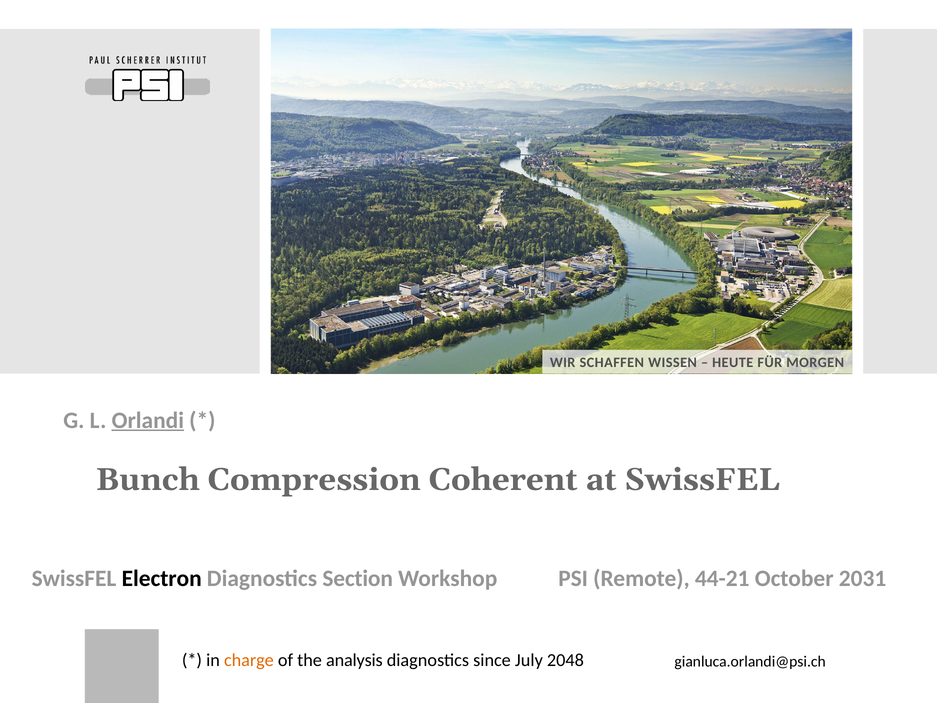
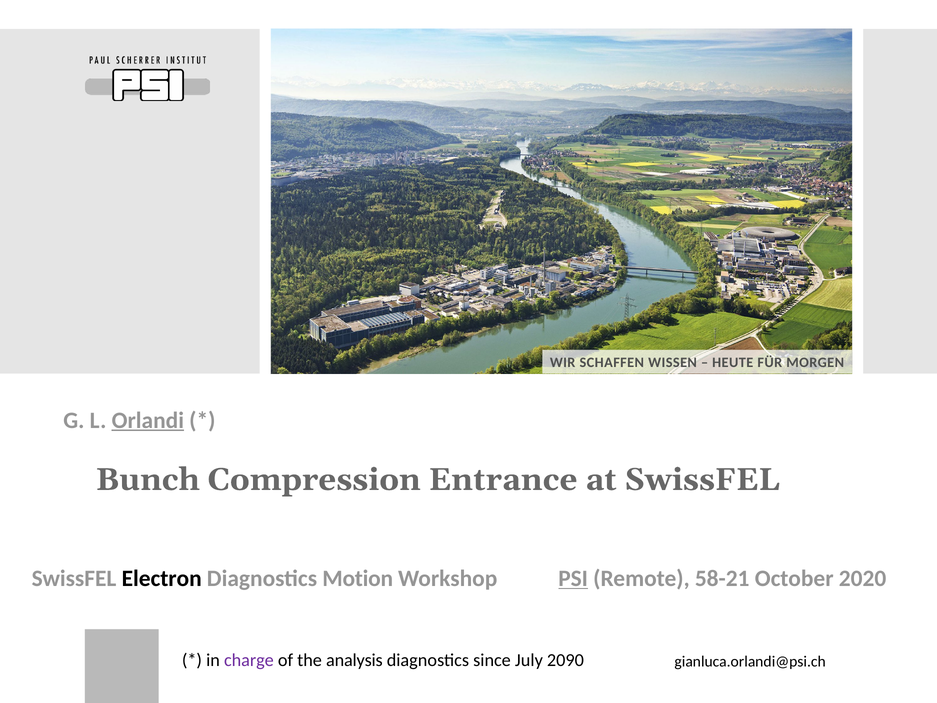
Coherent: Coherent -> Entrance
Section: Section -> Motion
PSI underline: none -> present
44-21: 44-21 -> 58-21
2031: 2031 -> 2020
charge colour: orange -> purple
2048: 2048 -> 2090
